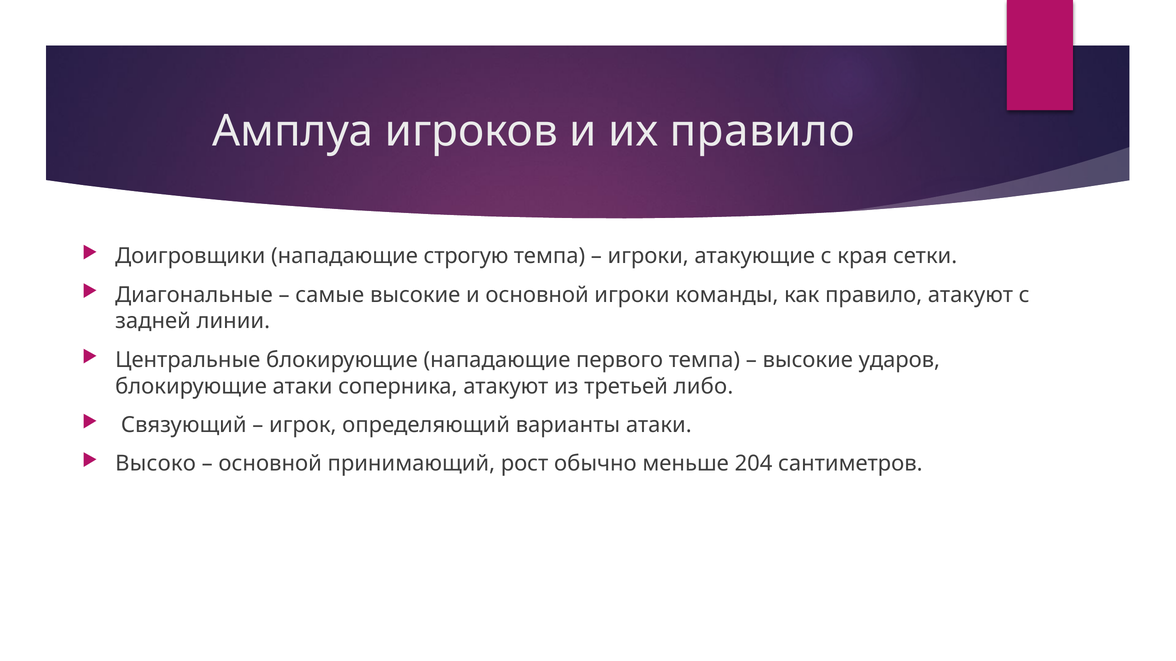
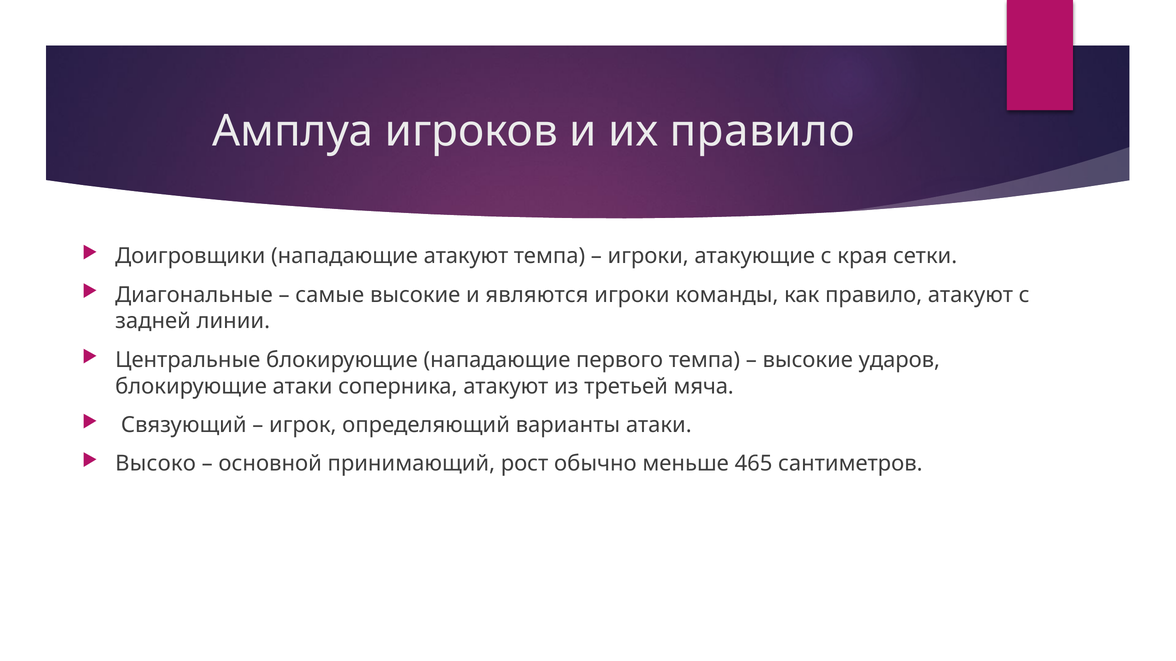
нападающие строгую: строгую -> атакуют
и основной: основной -> являются
либо: либо -> мяча
204: 204 -> 465
